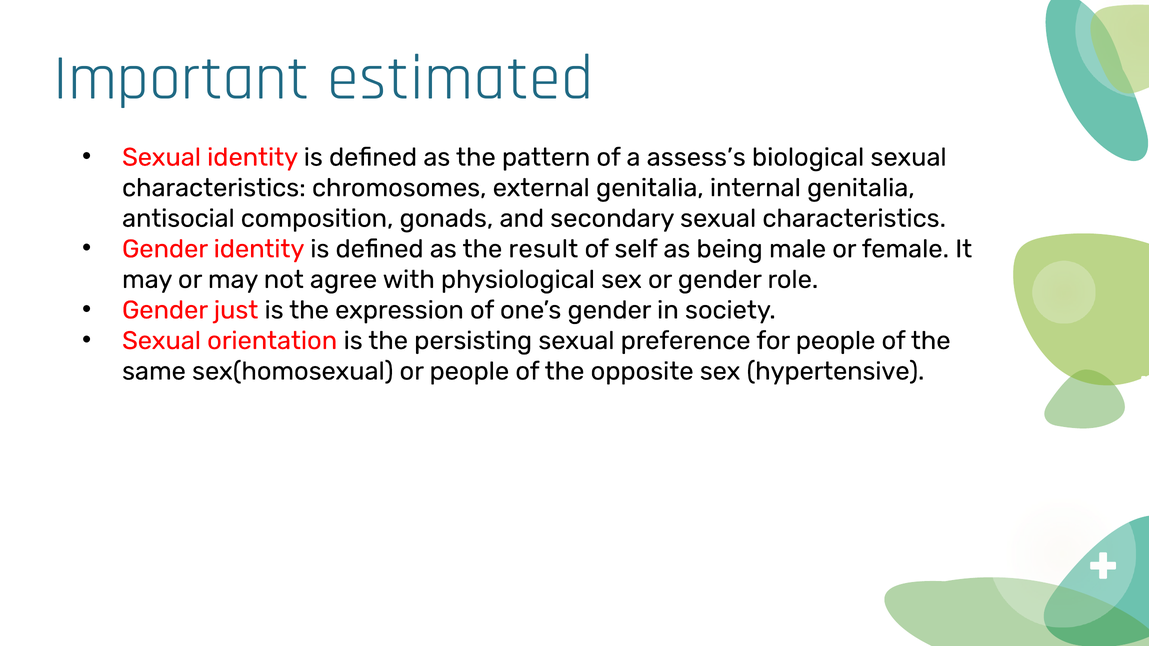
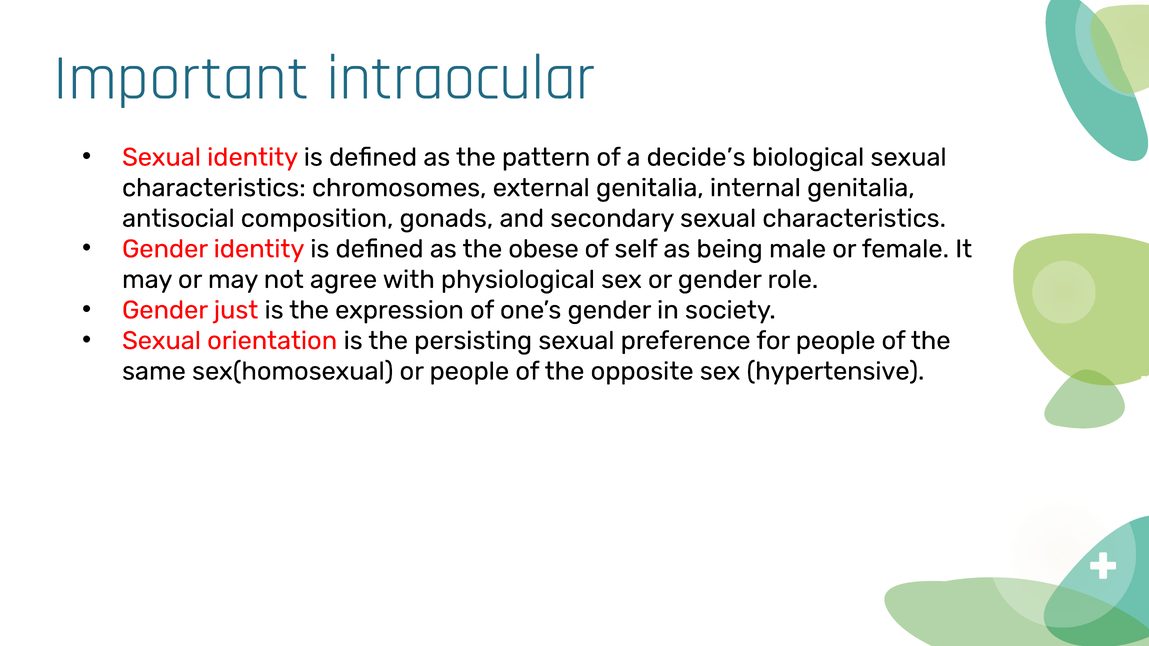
estimated: estimated -> intraocular
assess’s: assess’s -> decide’s
result: result -> obese
